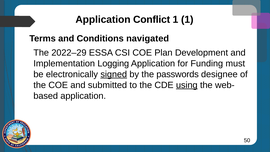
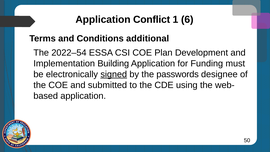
1 1: 1 -> 6
navigated: navigated -> additional
2022–29: 2022–29 -> 2022–54
Logging: Logging -> Building
using underline: present -> none
